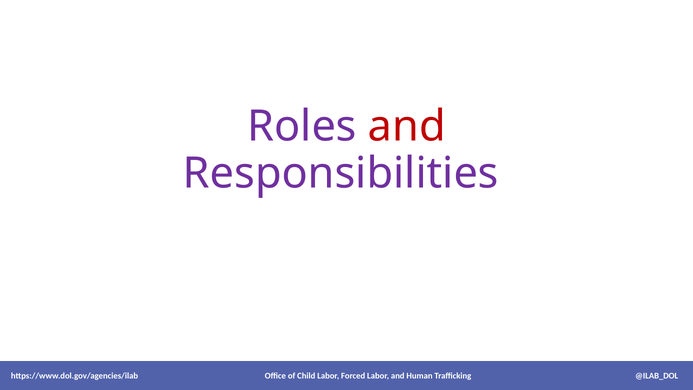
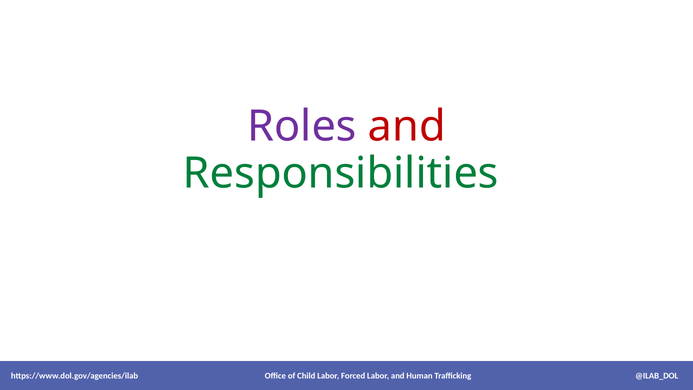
Responsibilities colour: purple -> green
